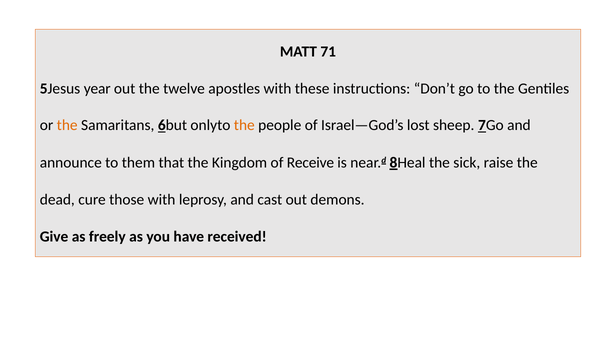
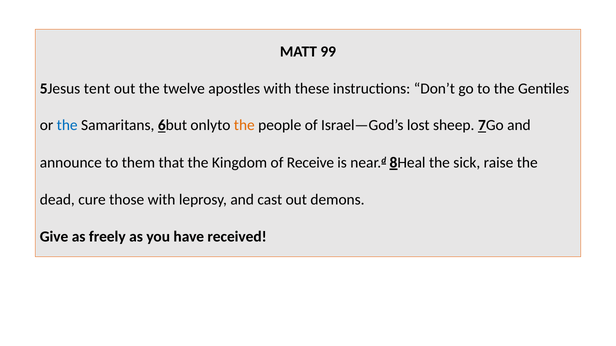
71: 71 -> 99
year: year -> tent
the at (67, 126) colour: orange -> blue
